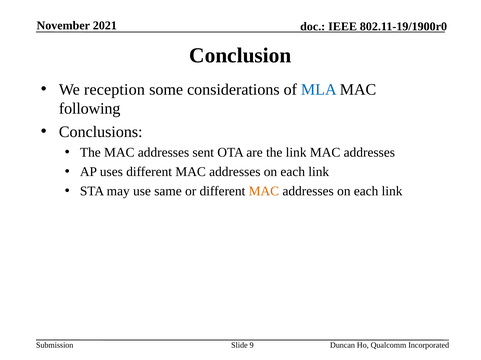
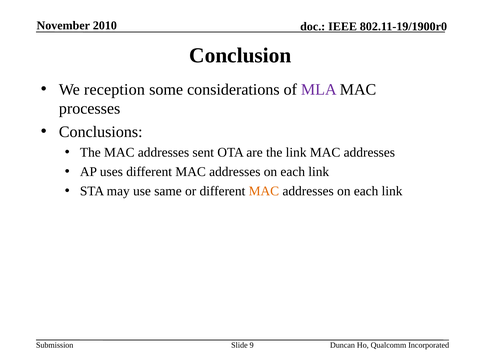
2021: 2021 -> 2010
MLA colour: blue -> purple
following: following -> processes
